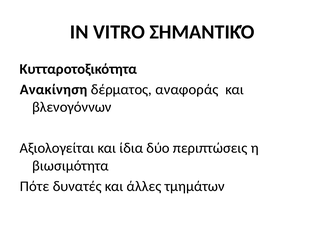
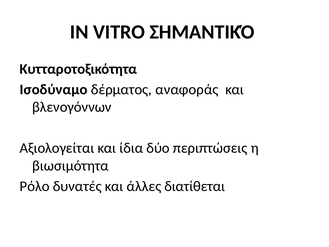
Ανακίνηση: Ανακίνηση -> Ισοδύναμο
Πότε: Πότε -> Ρόλο
τμημάτων: τμημάτων -> διατίθεται
